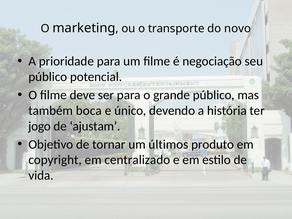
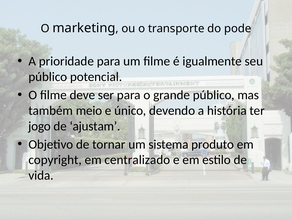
novo: novo -> pode
negociação: negociação -> igualmente
boca: boca -> meio
últimos: últimos -> sistema
